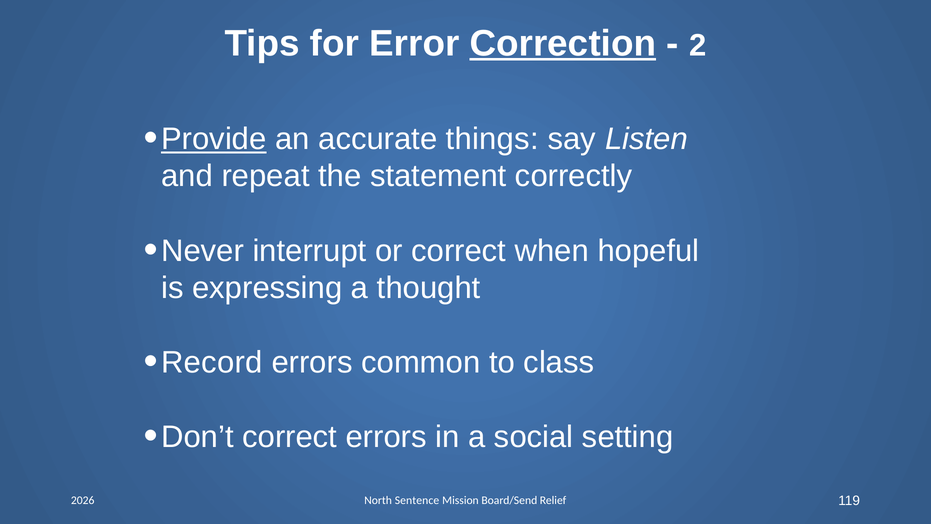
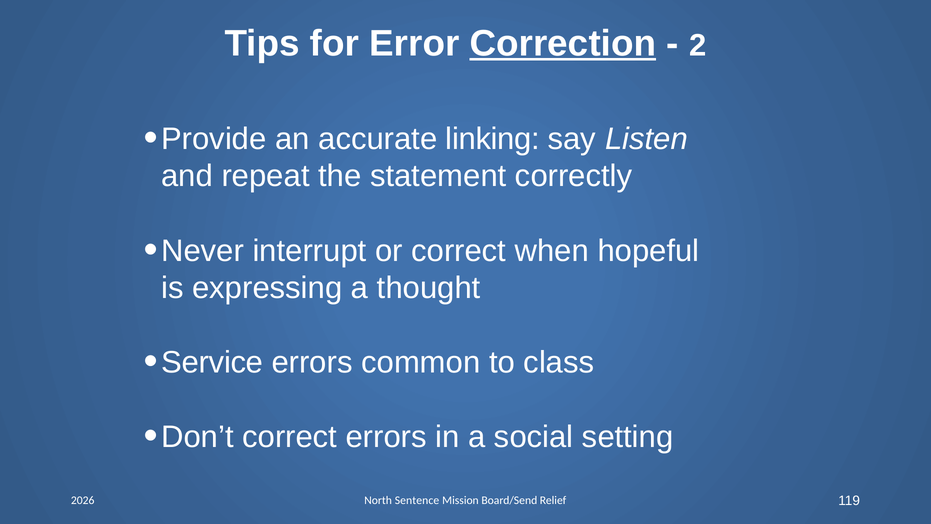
Provide underline: present -> none
things: things -> linking
Record: Record -> Service
